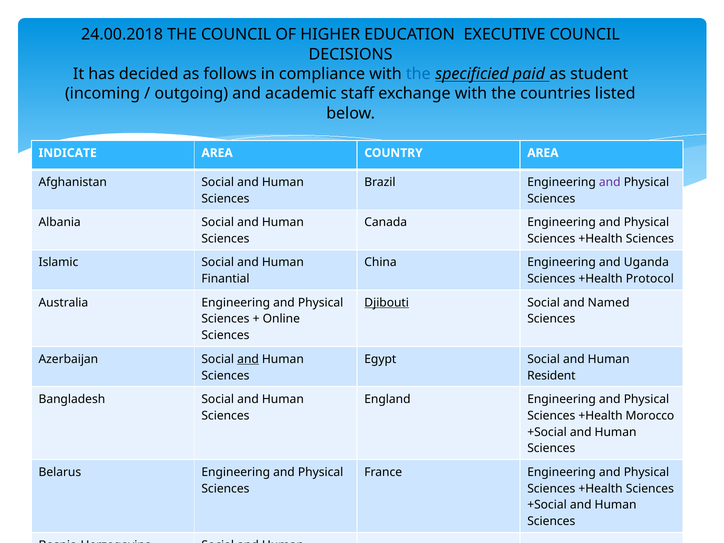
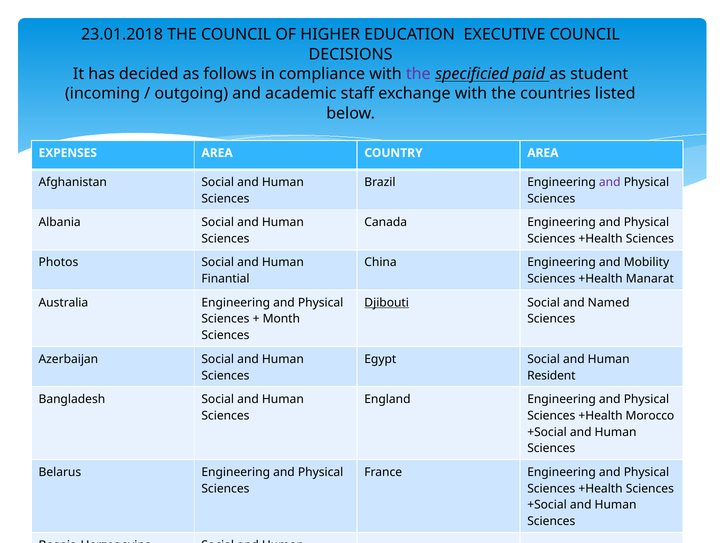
24.00.2018: 24.00.2018 -> 23.01.2018
the at (418, 74) colour: blue -> purple
INDICATE: INDICATE -> EXPENSES
Islamic: Islamic -> Photos
Uganda: Uganda -> Mobility
Protocol: Protocol -> Manarat
Online: Online -> Month
and at (248, 359) underline: present -> none
